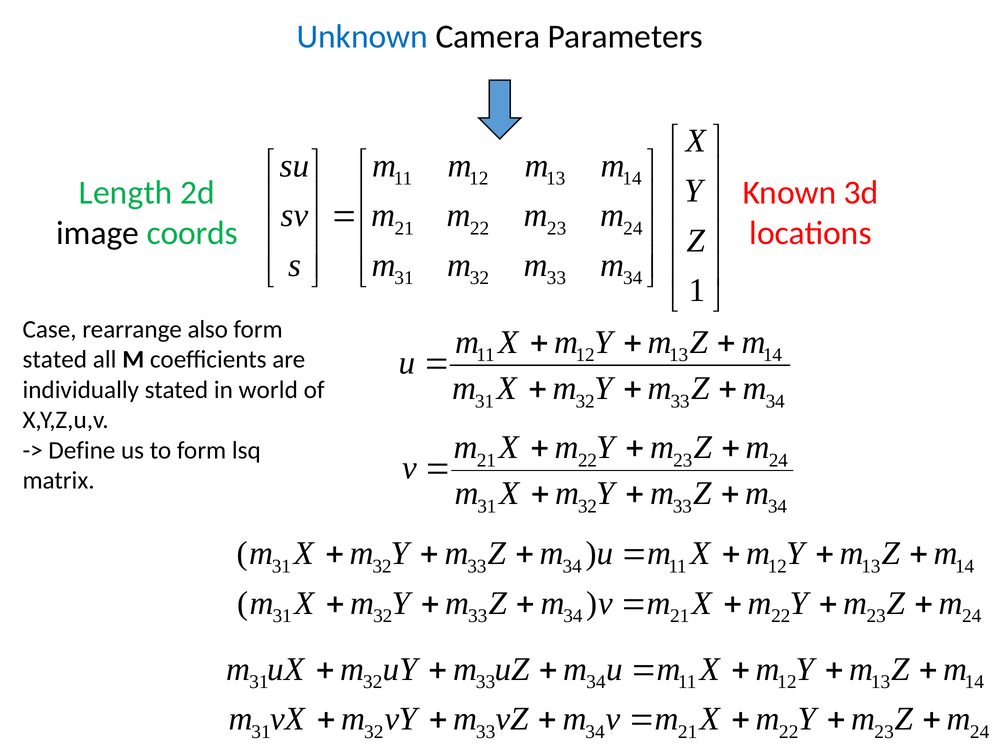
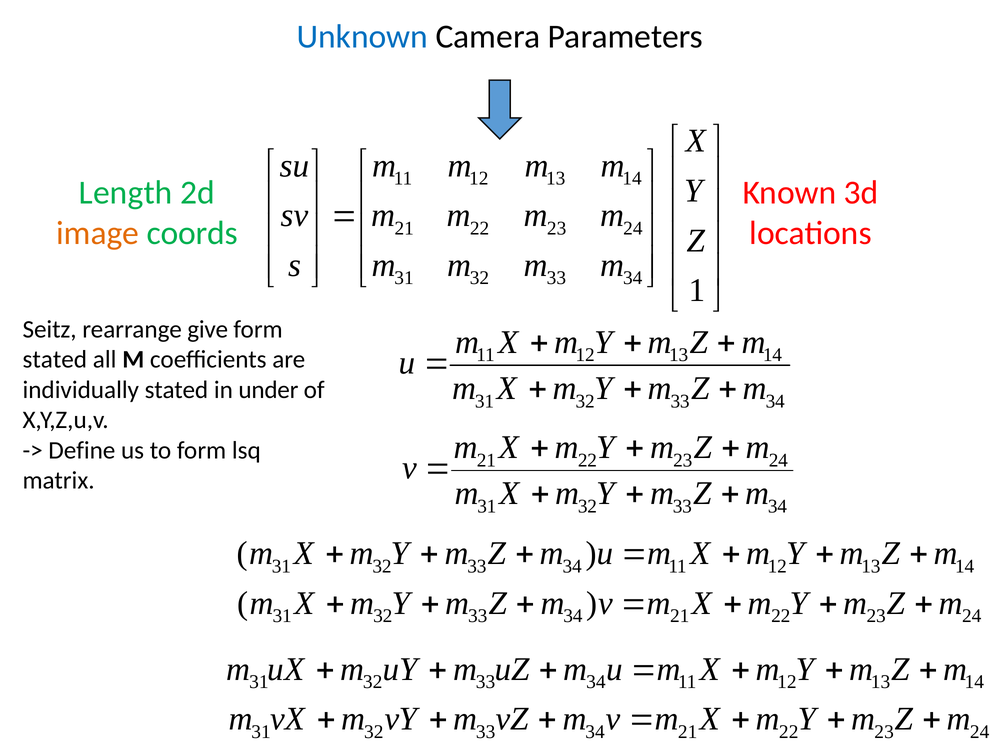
image colour: black -> orange
Case: Case -> Seitz
also: also -> give
world: world -> under
